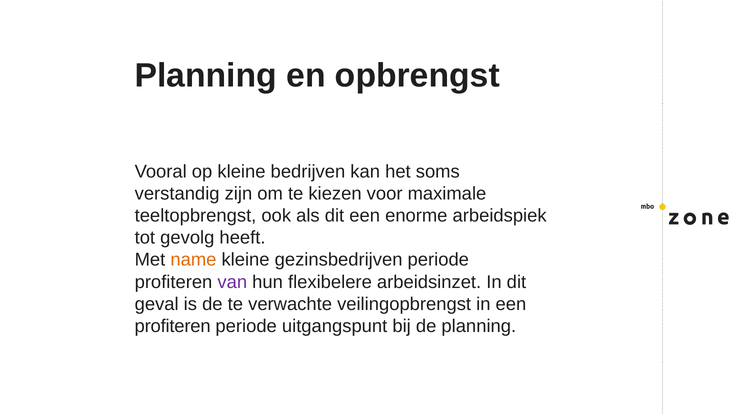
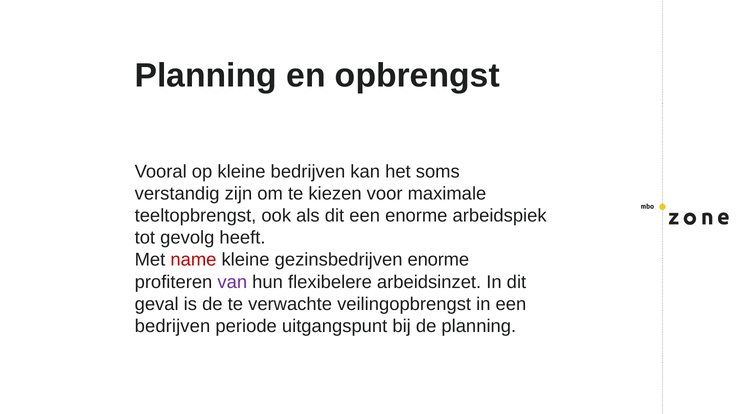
name colour: orange -> red
gezinsbedrijven periode: periode -> enorme
profiteren at (173, 326): profiteren -> bedrijven
